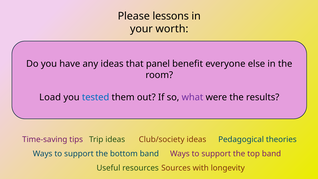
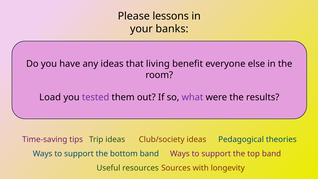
worth: worth -> banks
panel: panel -> living
tested colour: blue -> purple
